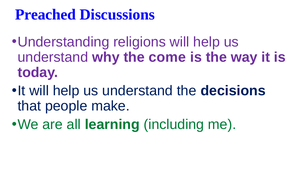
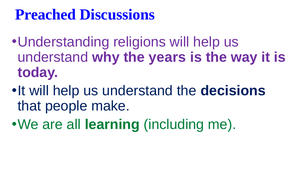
come: come -> years
